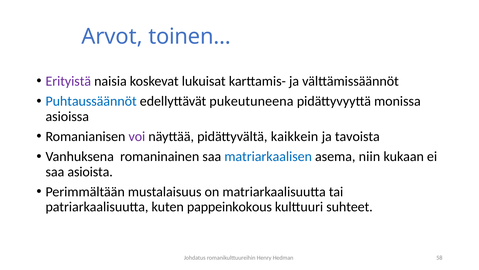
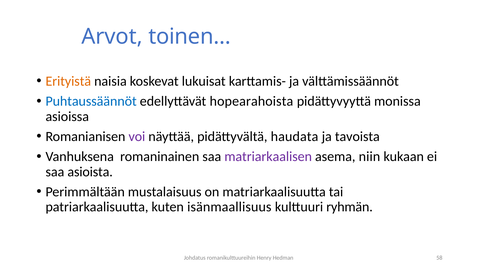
Erityistä colour: purple -> orange
pukeutuneena: pukeutuneena -> hopearahoista
kaikkein: kaikkein -> haudata
matriarkaalisen colour: blue -> purple
pappeinkokous: pappeinkokous -> isänmaallisuus
suhteet: suhteet -> ryhmän
